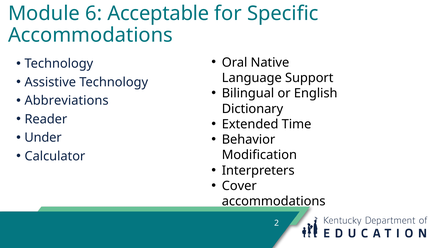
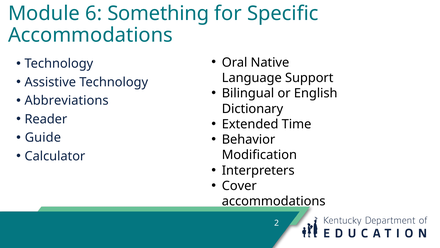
Acceptable: Acceptable -> Something
Under: Under -> Guide
